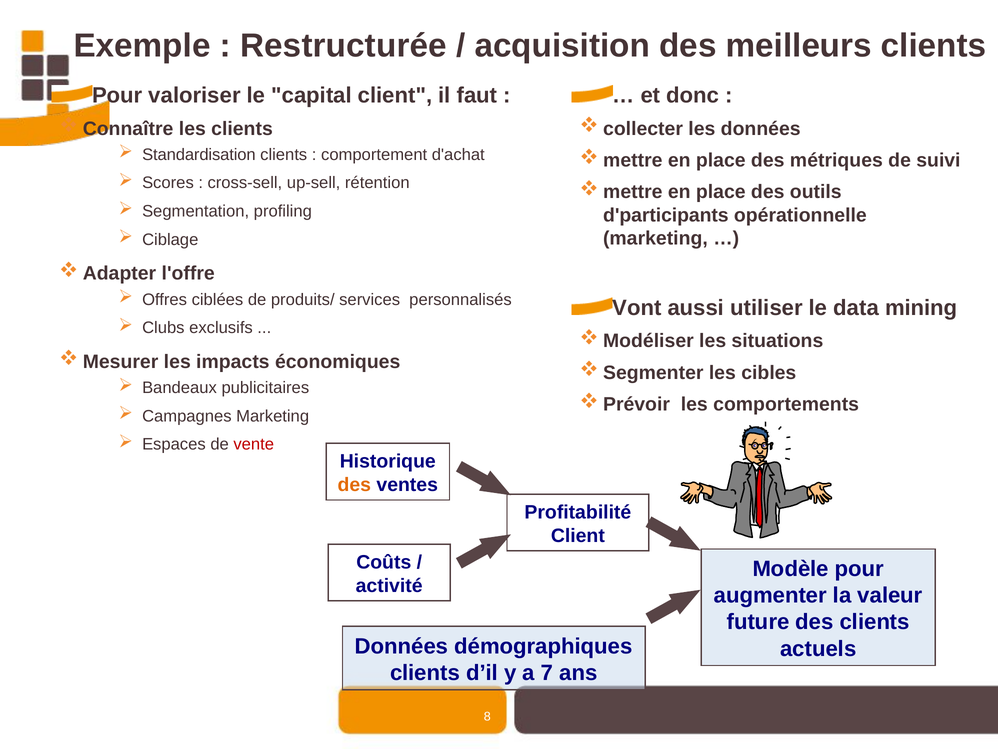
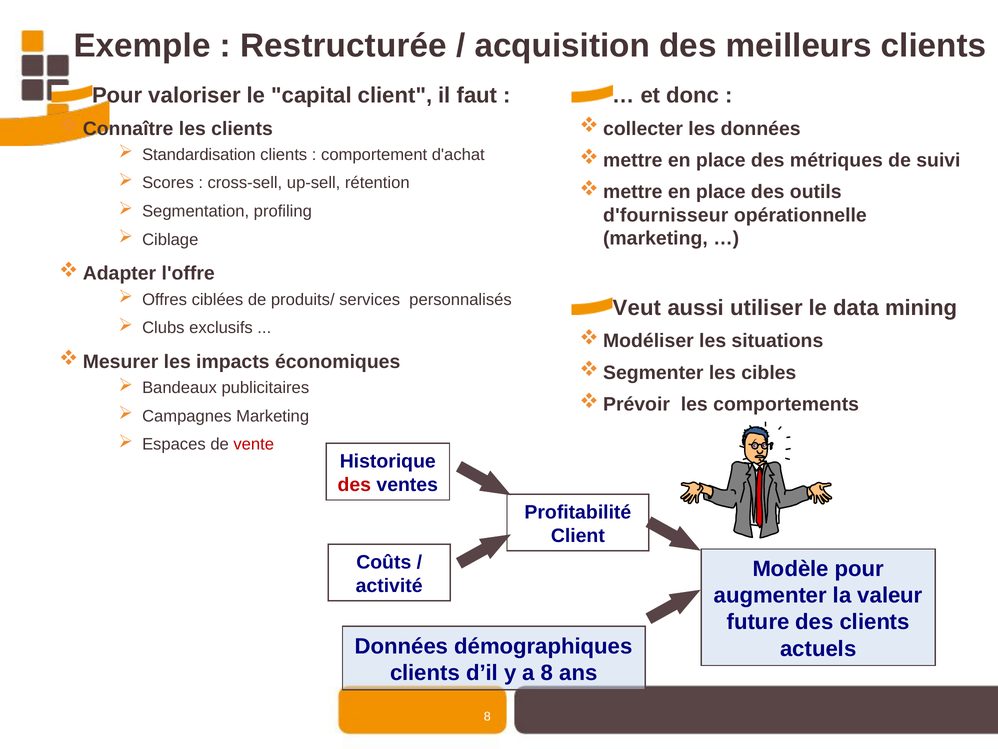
d'participants: d'participants -> d'fournisseur
Vont: Vont -> Veut
des at (354, 484) colour: orange -> red
a 7: 7 -> 8
